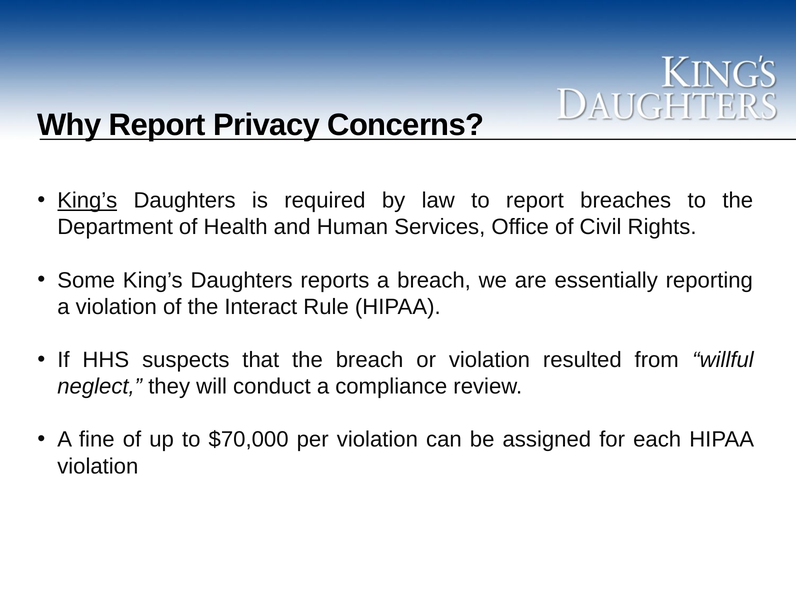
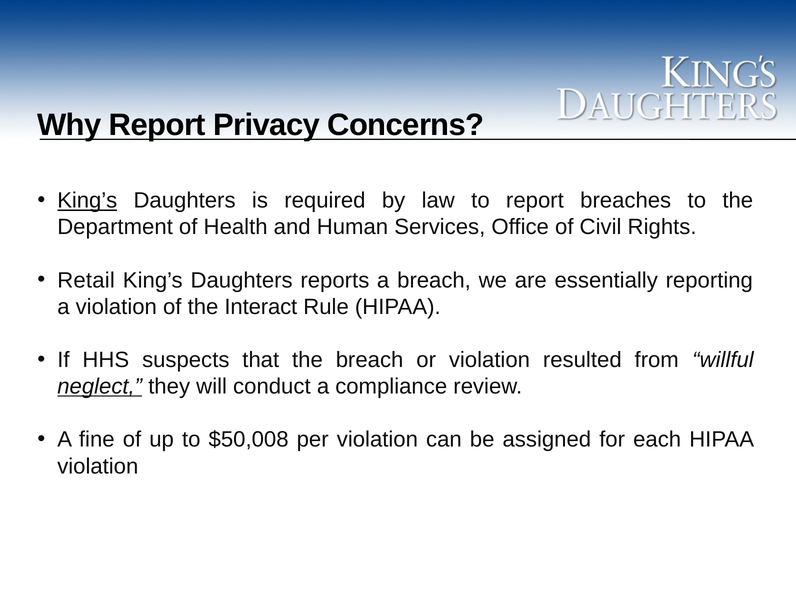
Some: Some -> Retail
neglect underline: none -> present
$70,000: $70,000 -> $50,008
